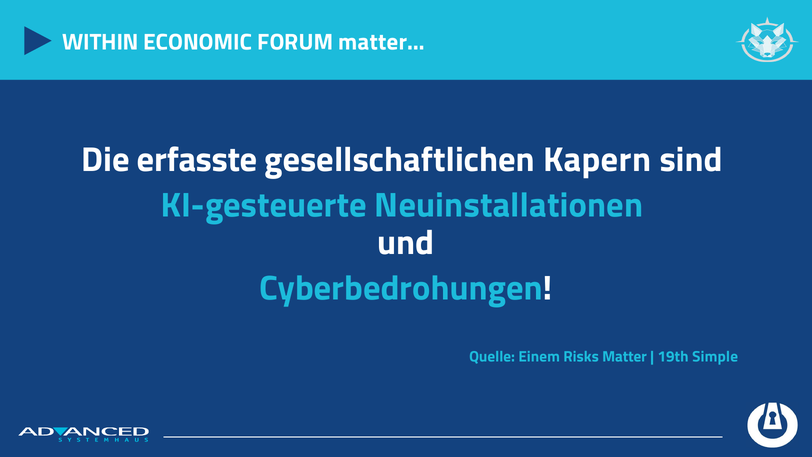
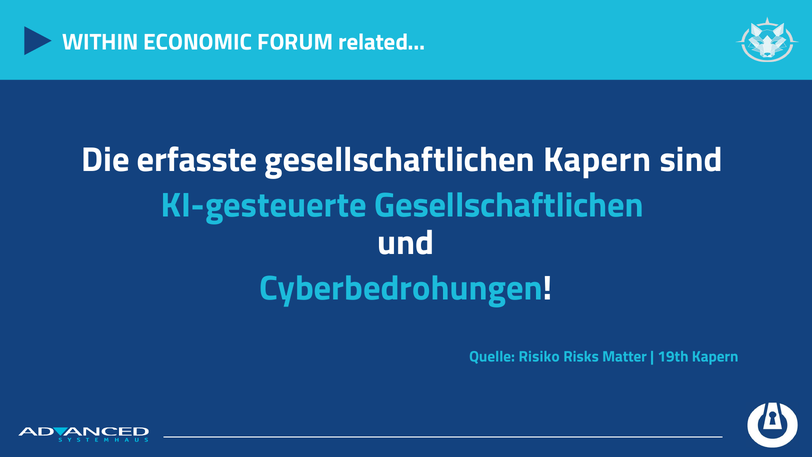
matter…: matter… -> related…
KI-gesteuerte Neuinstallationen: Neuinstallationen -> Gesellschaftlichen
Einem: Einem -> Risiko
19th Simple: Simple -> Kapern
